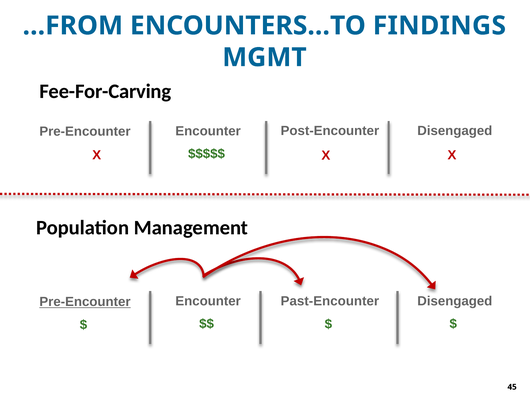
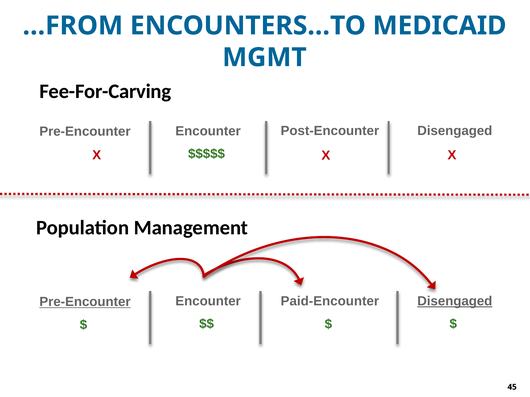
FINDINGS: FINDINGS -> MEDICAID
Disengaged at (455, 301) underline: none -> present
Past-Encounter: Past-Encounter -> Paid-Encounter
